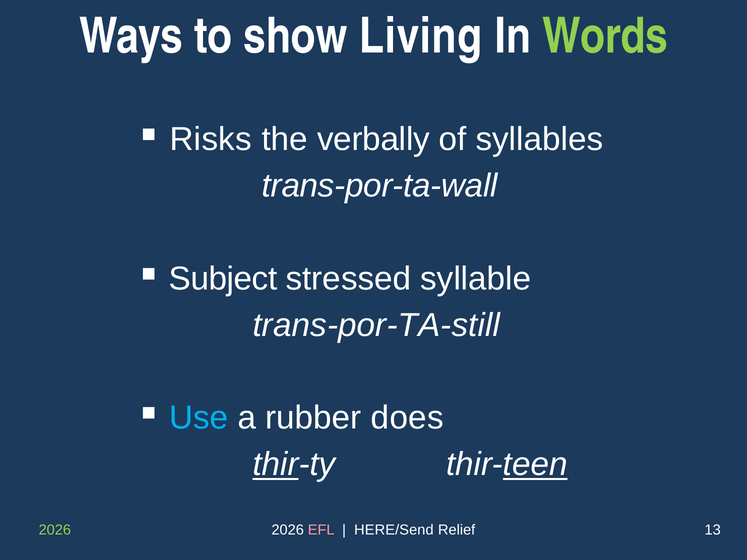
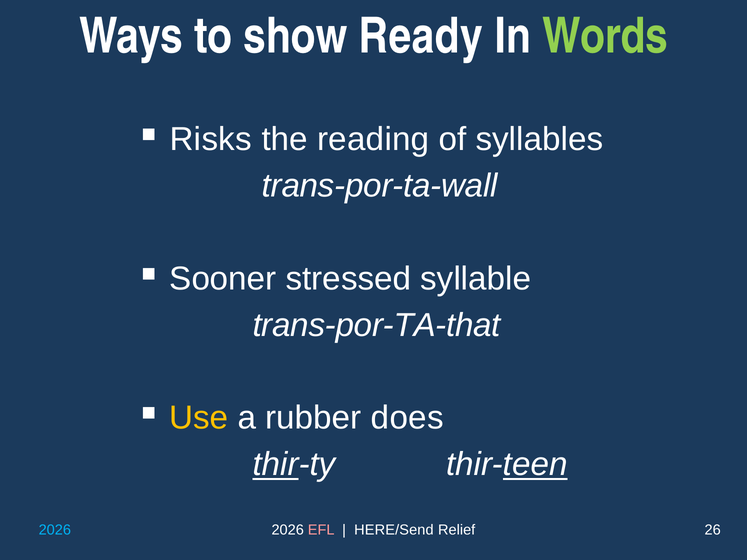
Living: Living -> Ready
verbally: verbally -> reading
Subject: Subject -> Sooner
trans-por-TA-still: trans-por-TA-still -> trans-por-TA-that
Use colour: light blue -> yellow
2026 at (55, 530) colour: light green -> light blue
13: 13 -> 26
